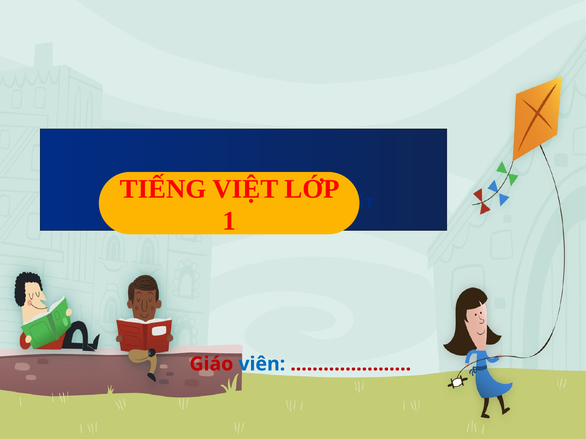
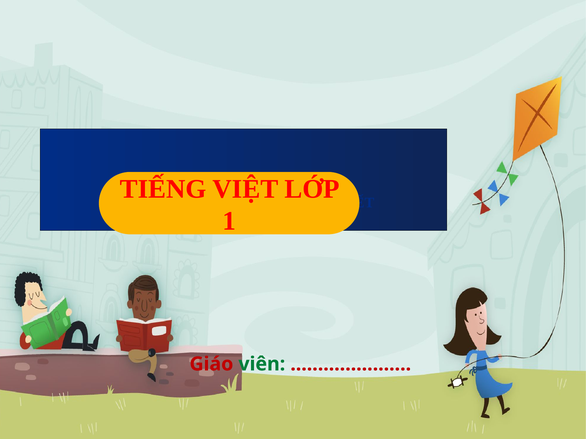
viên colour: blue -> green
